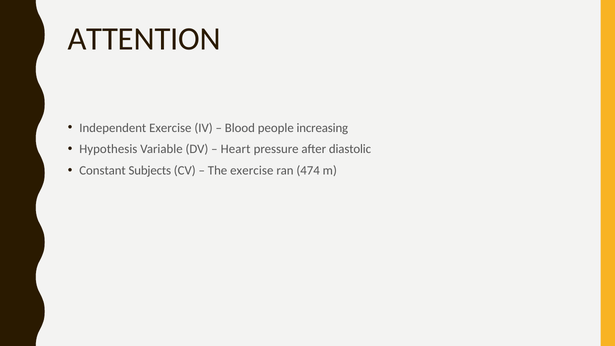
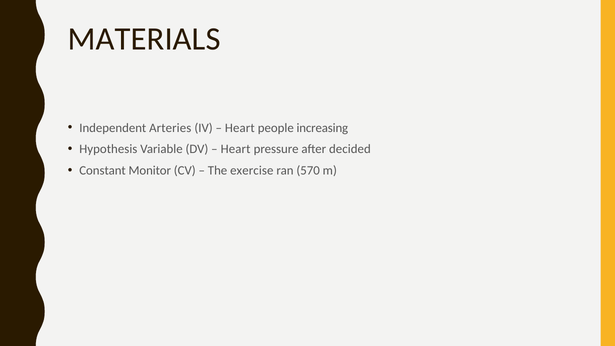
ATTENTION: ATTENTION -> MATERIALS
Independent Exercise: Exercise -> Arteries
Blood at (240, 128): Blood -> Heart
diastolic: diastolic -> decided
Subjects: Subjects -> Monitor
474: 474 -> 570
